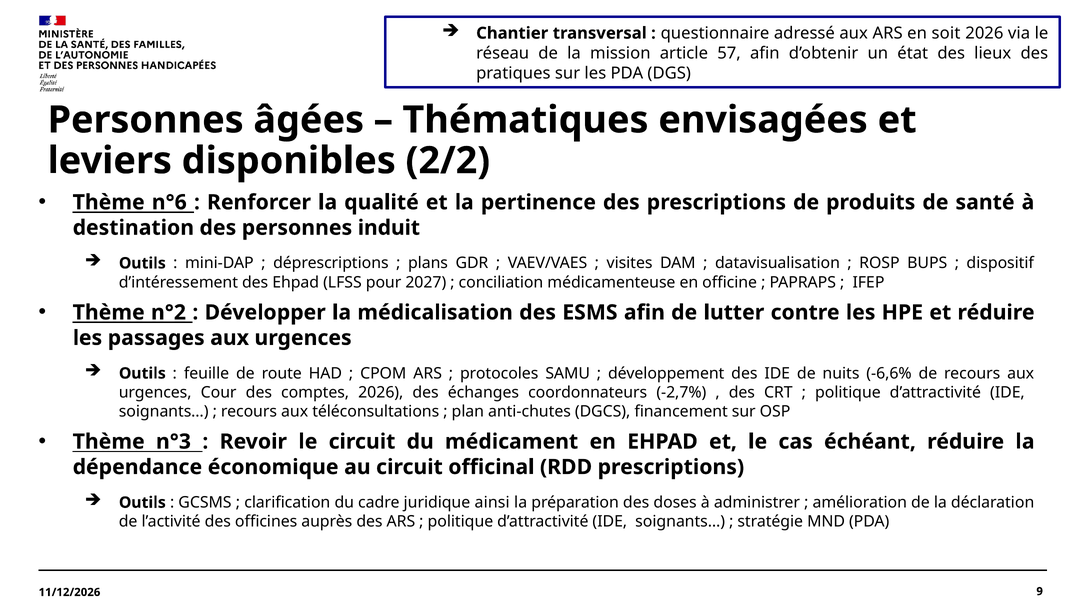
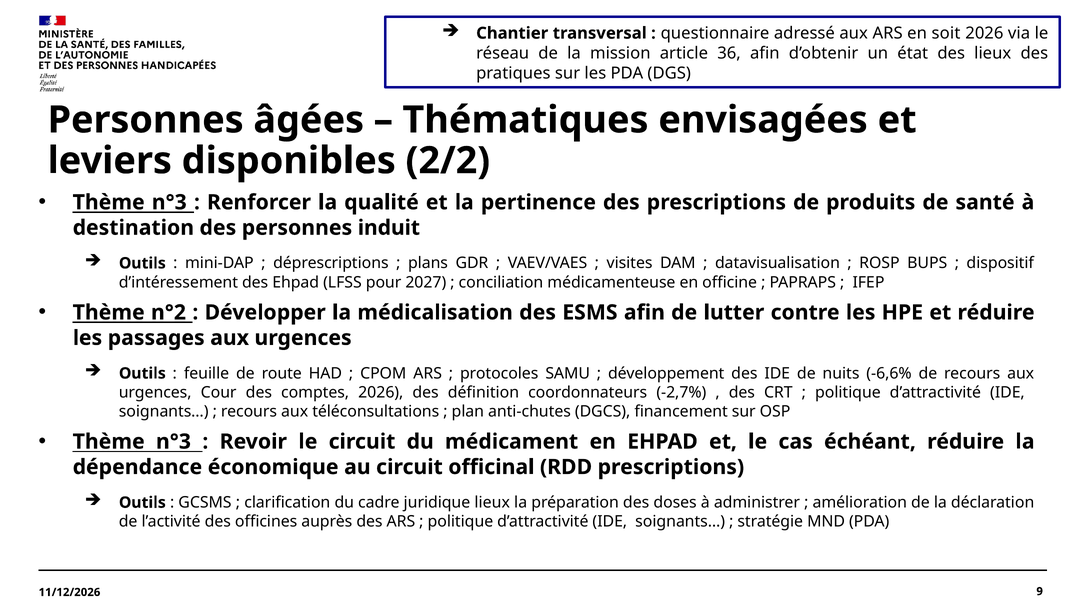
57: 57 -> 36
n°6 at (169, 202): n°6 -> n°3
échanges: échanges -> définition
juridique ainsi: ainsi -> lieux
